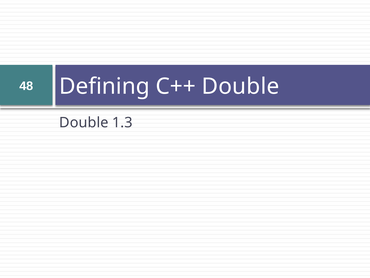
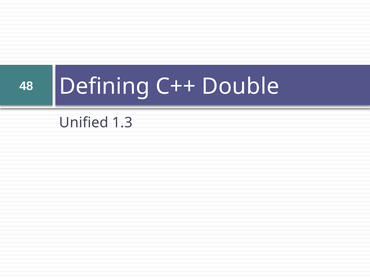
Double at (84, 122): Double -> Unified
